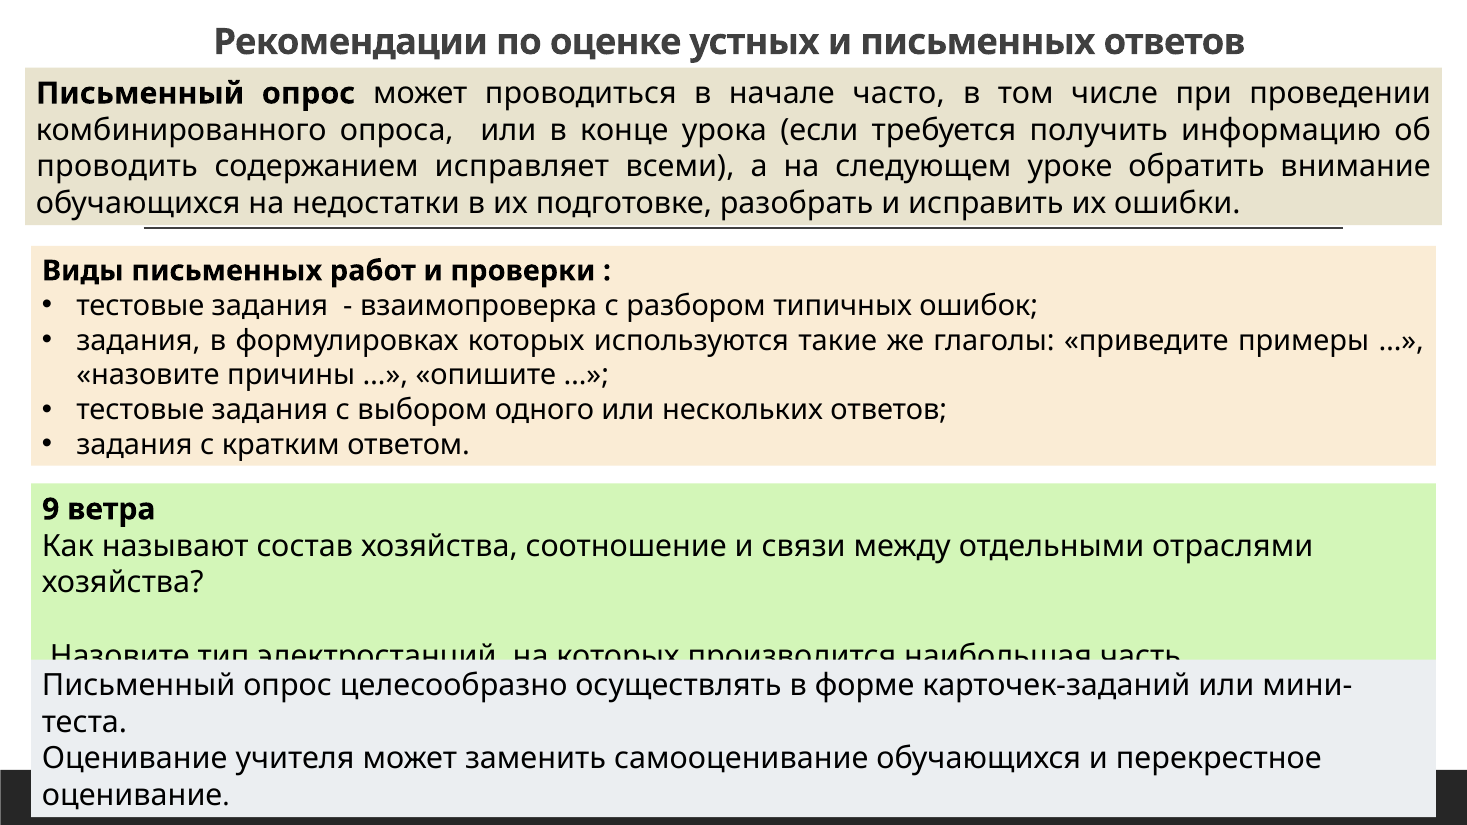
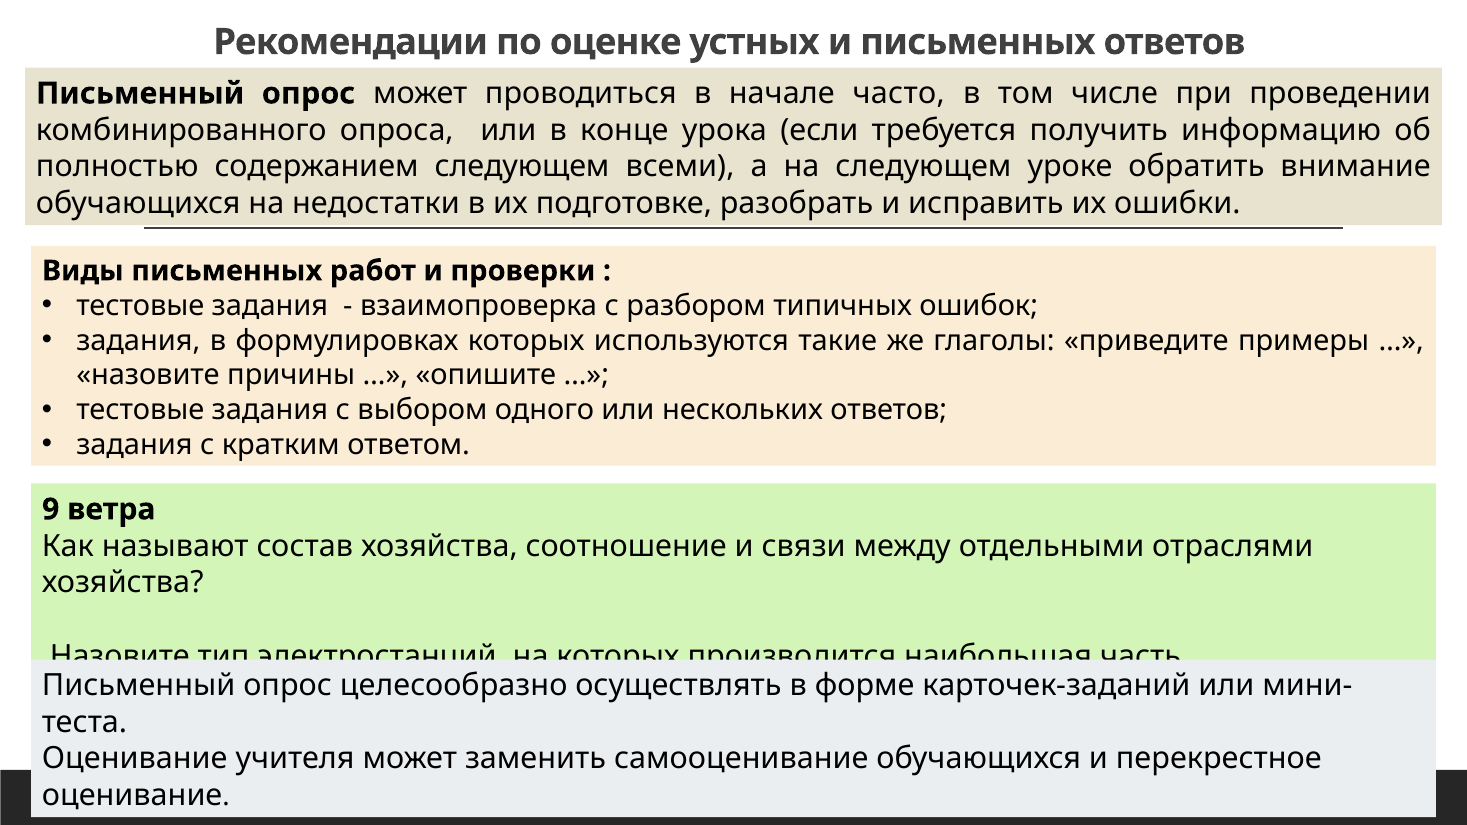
проводить: проводить -> полностью
содержанием исправляет: исправляет -> следующем
